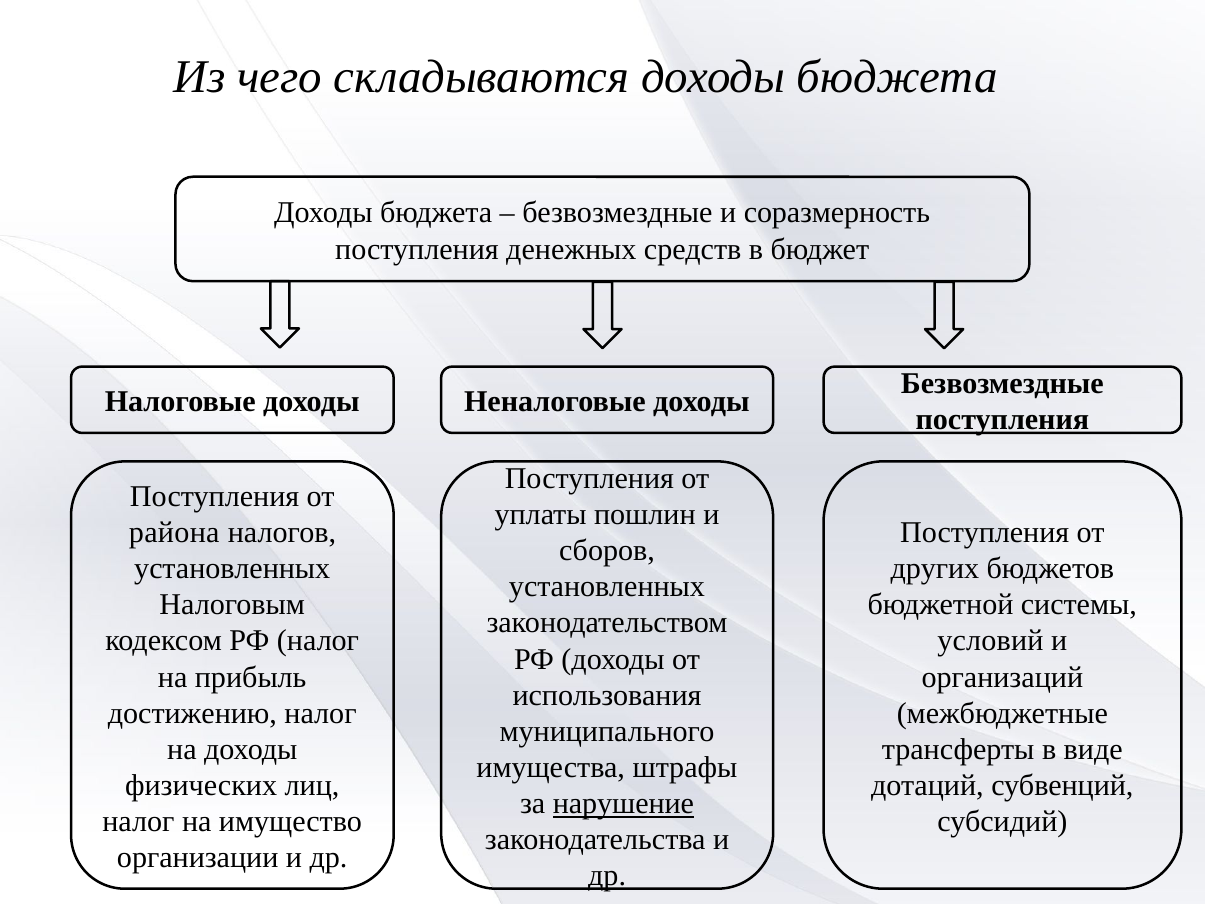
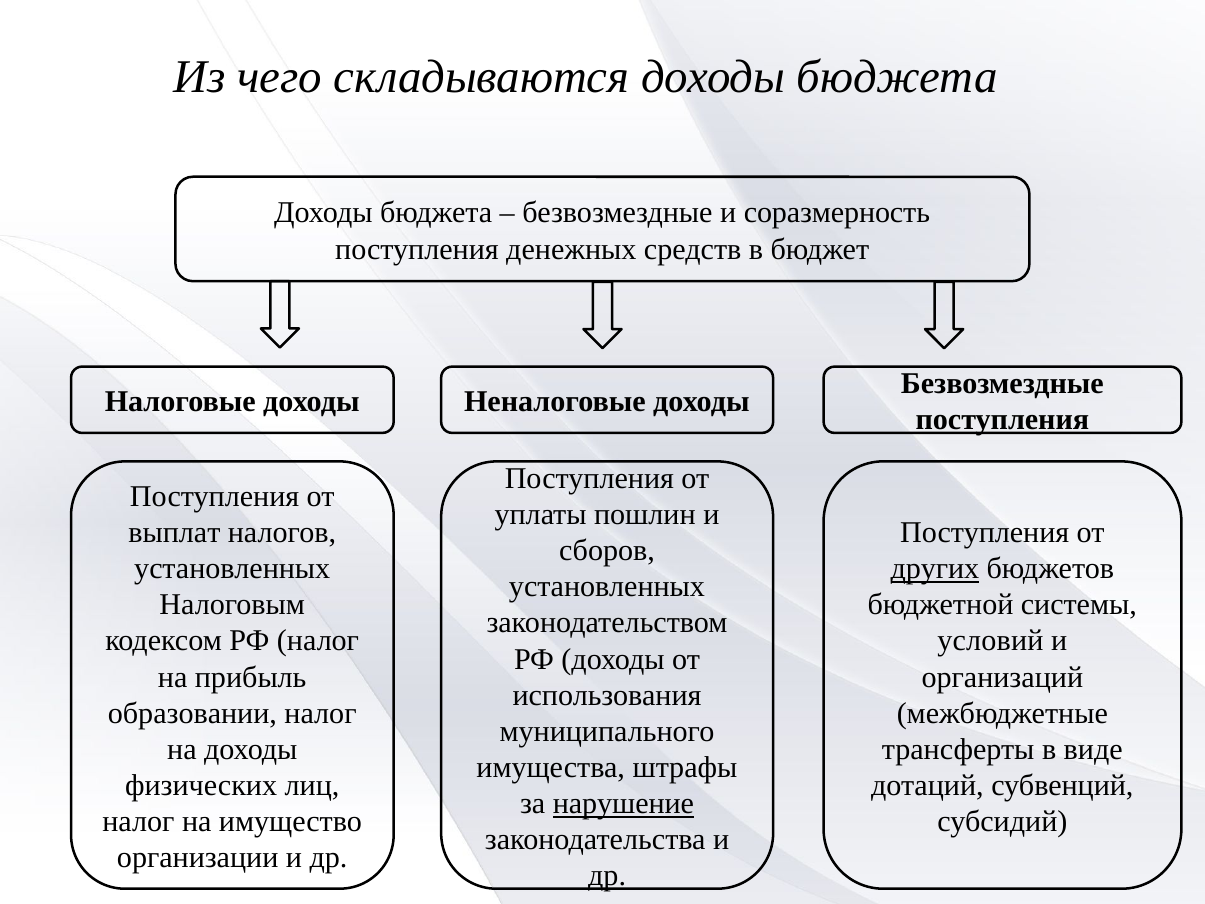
района: района -> выплат
других underline: none -> present
достижению: достижению -> образовании
